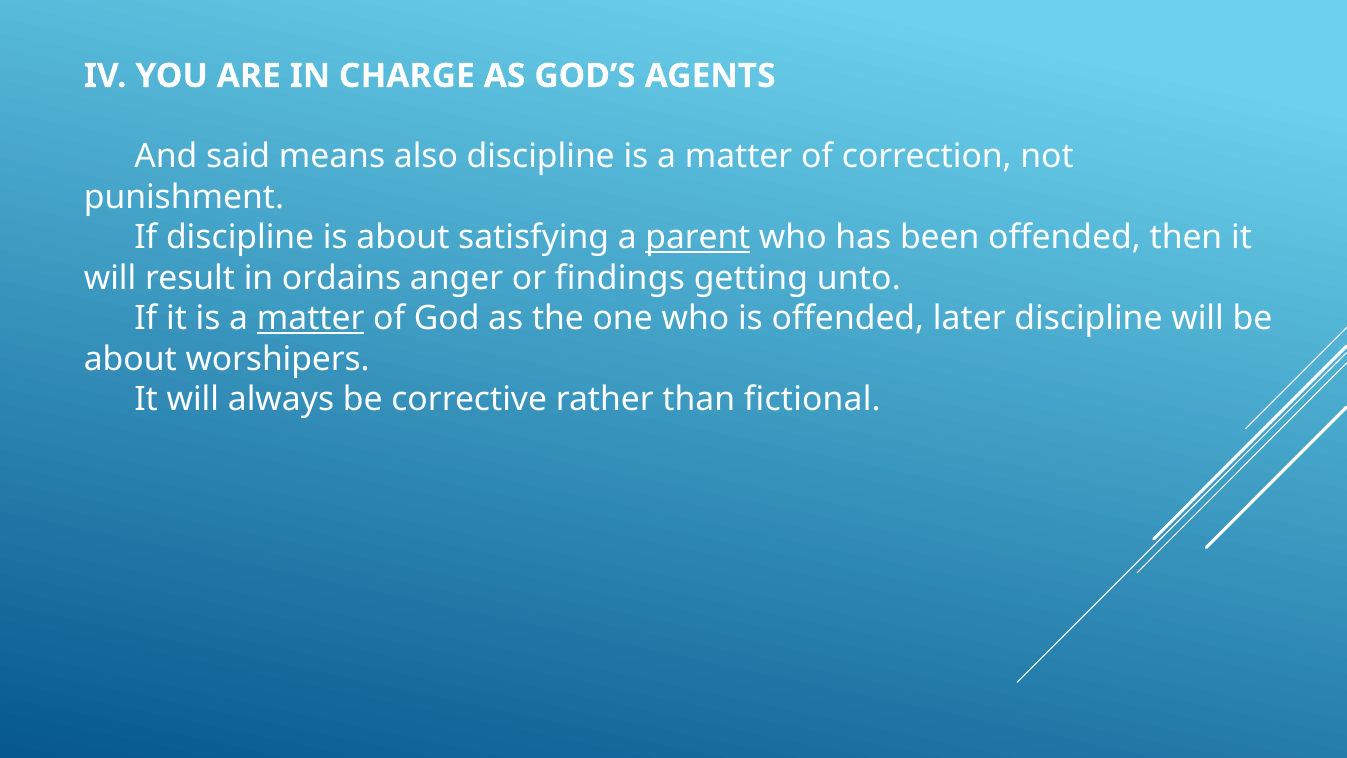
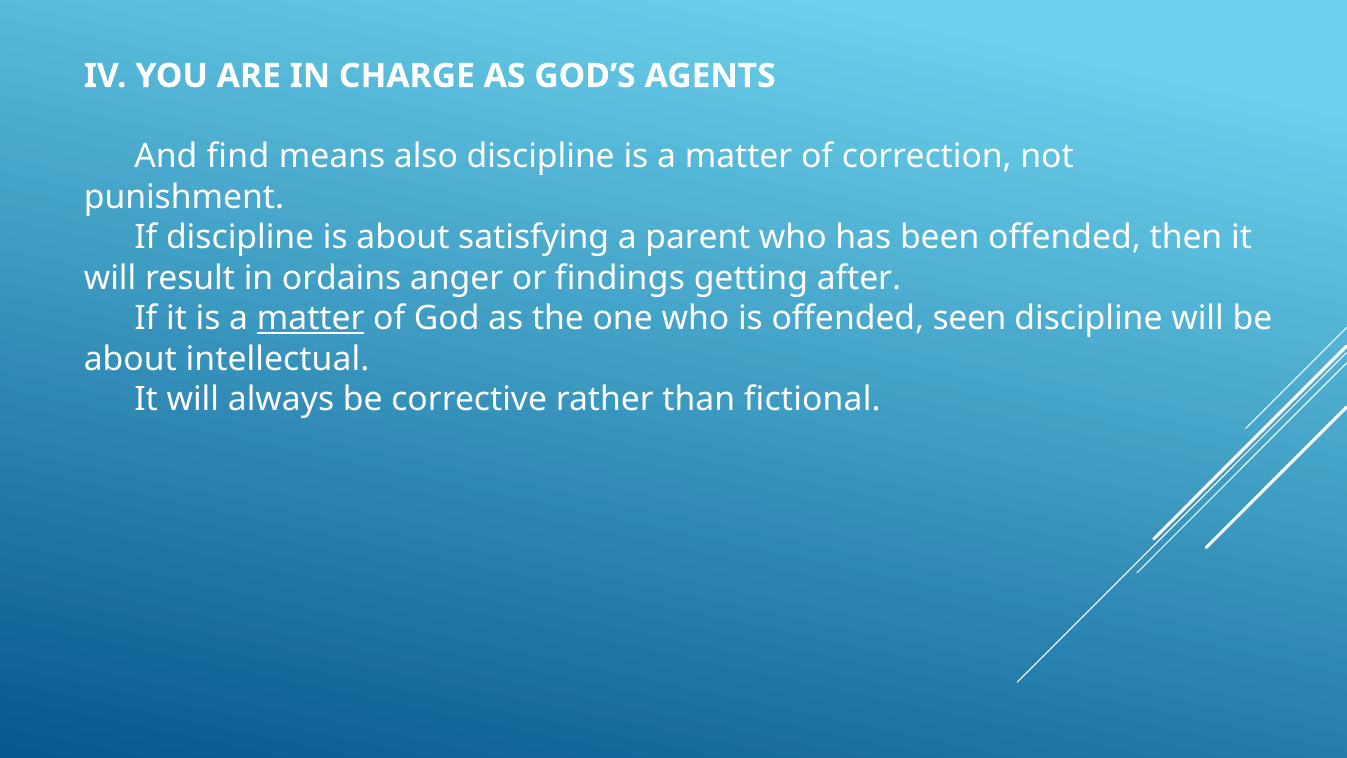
said: said -> find
parent underline: present -> none
unto: unto -> after
later: later -> seen
worshipers: worshipers -> intellectual
